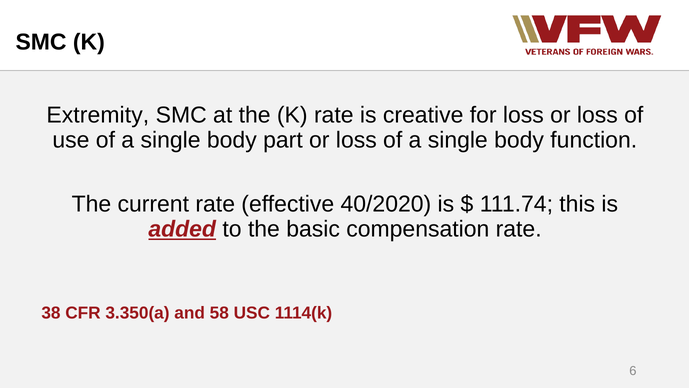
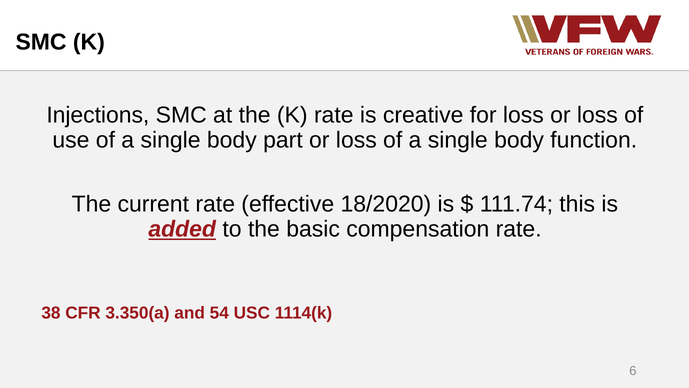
Extremity: Extremity -> Injections
40/2020: 40/2020 -> 18/2020
58: 58 -> 54
